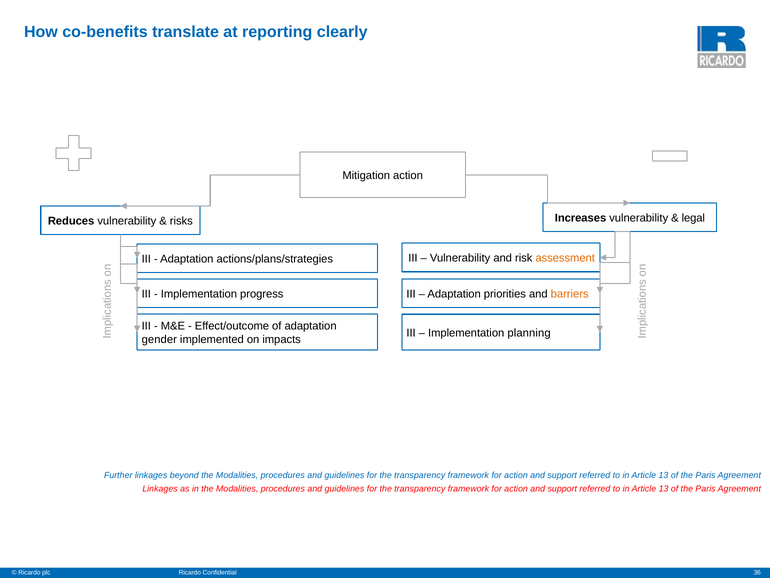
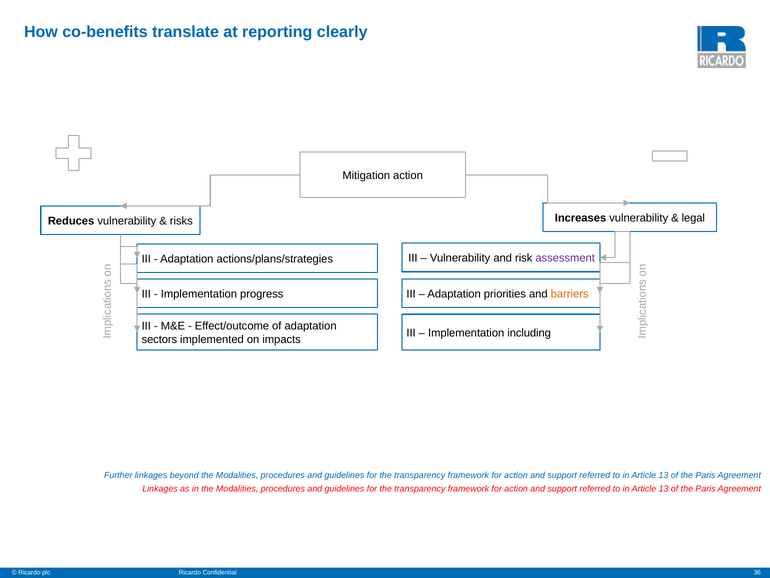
assessment colour: orange -> purple
planning: planning -> including
gender: gender -> sectors
